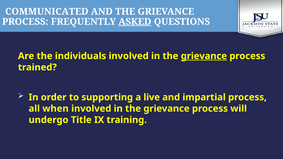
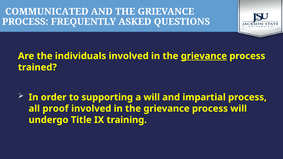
ASKED underline: present -> none
a live: live -> will
when: when -> proof
